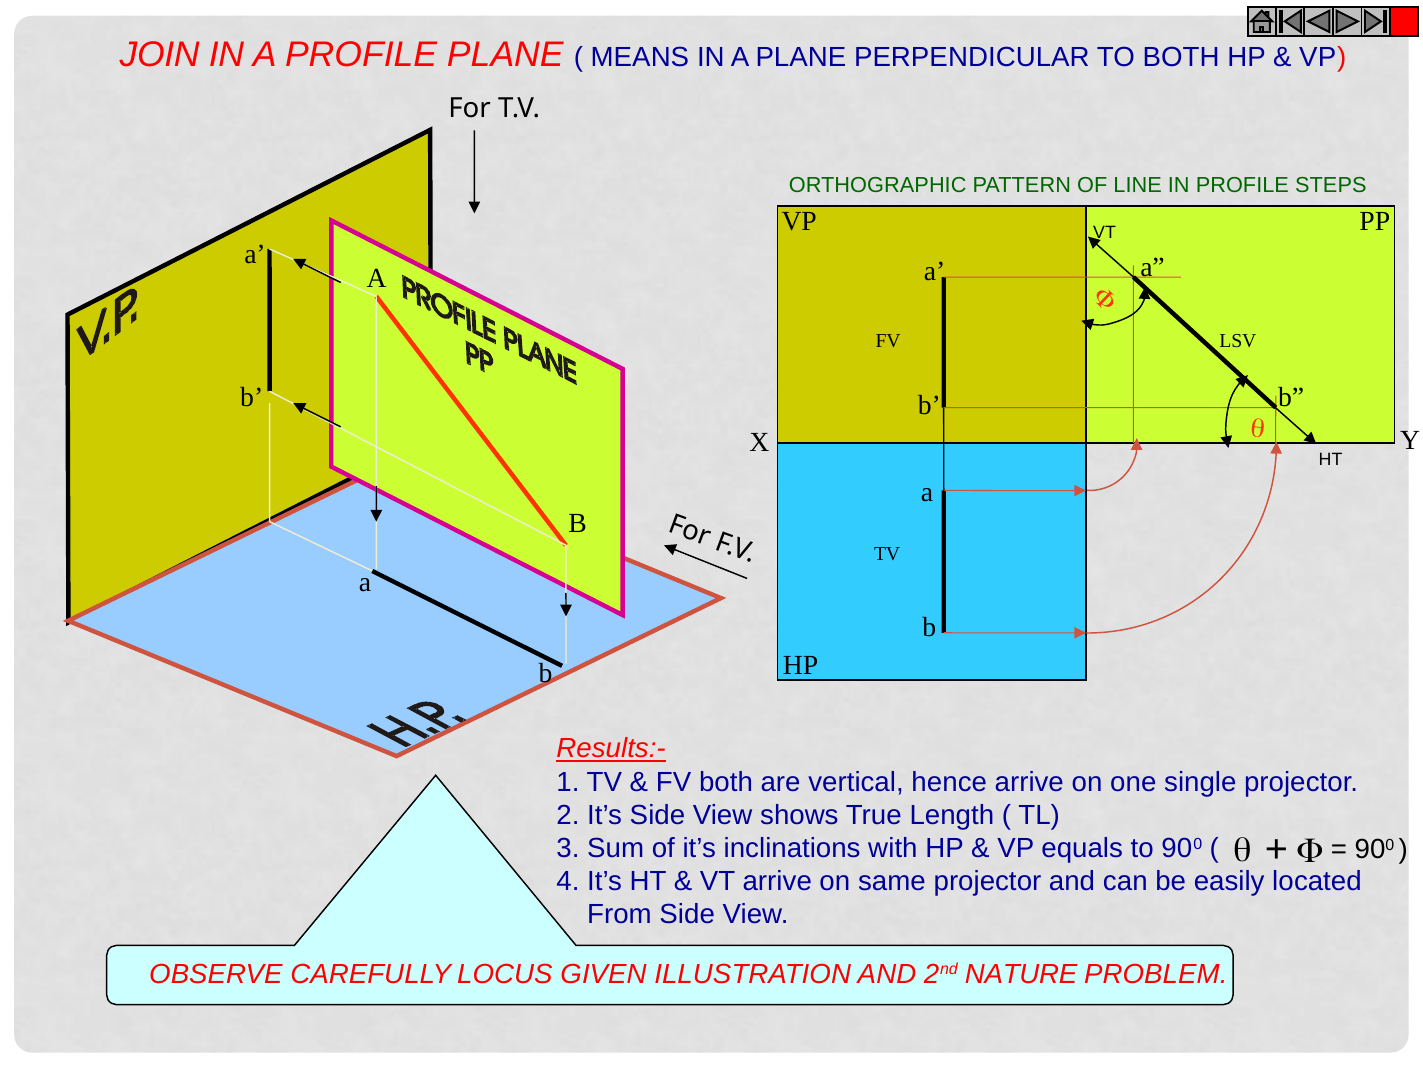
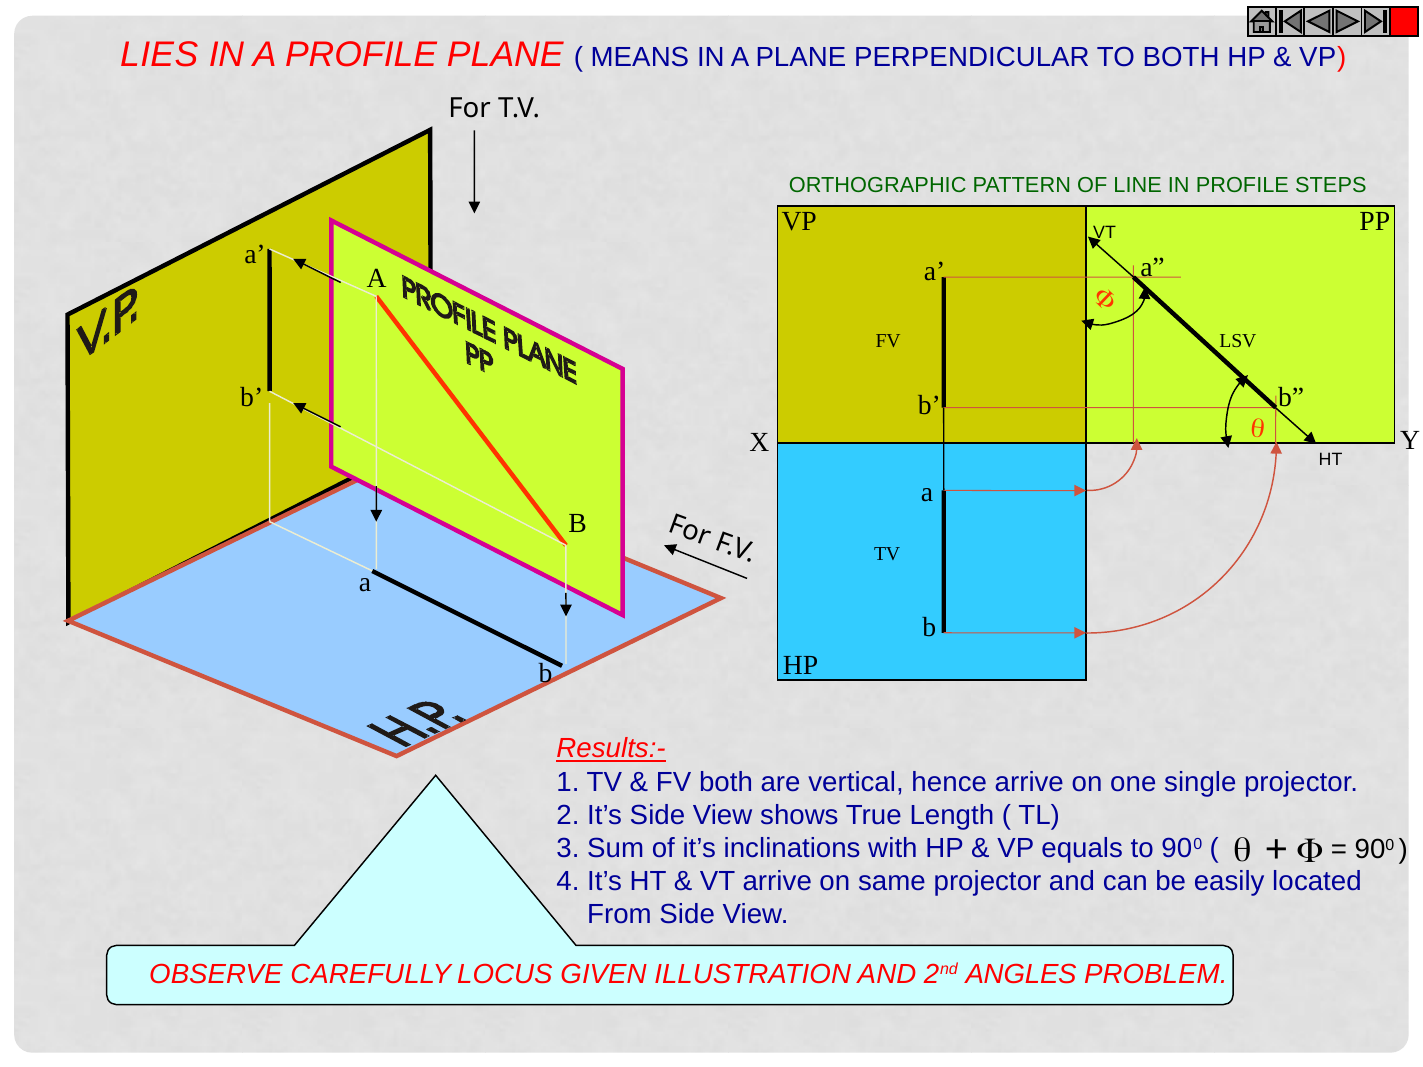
JOIN: JOIN -> LIES
NATURE: NATURE -> ANGLES
